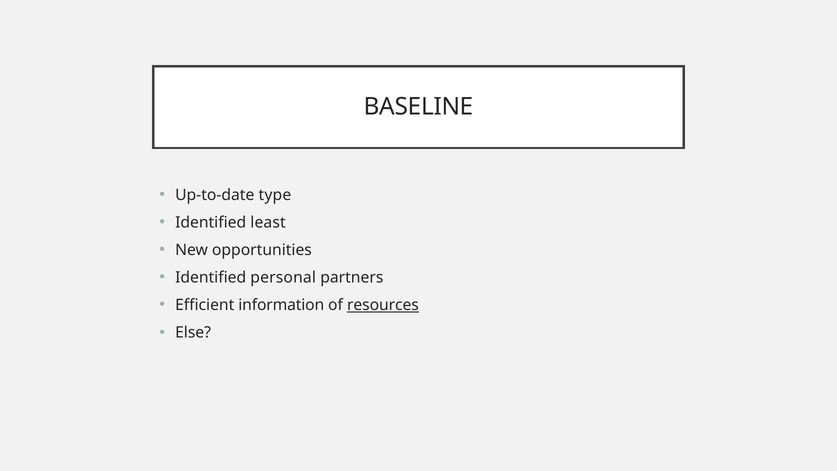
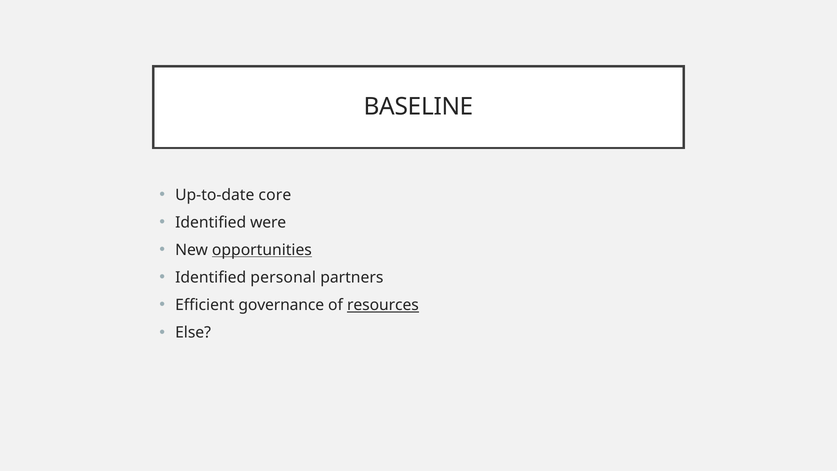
type: type -> core
least: least -> were
opportunities underline: none -> present
information: information -> governance
